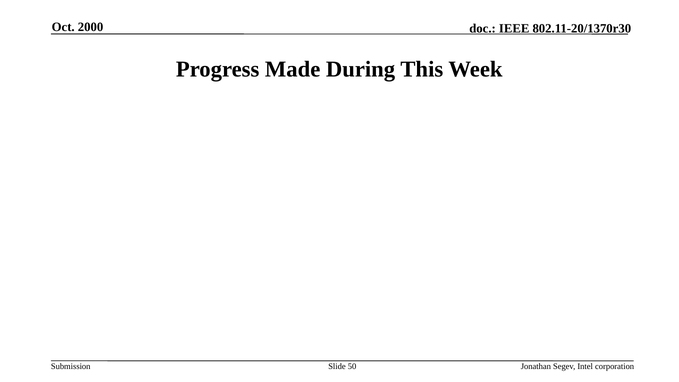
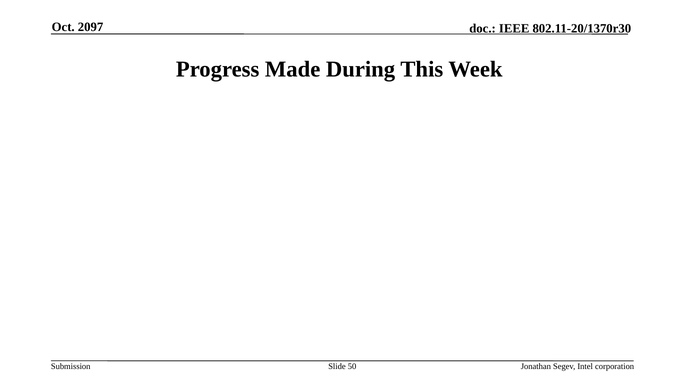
2000: 2000 -> 2097
